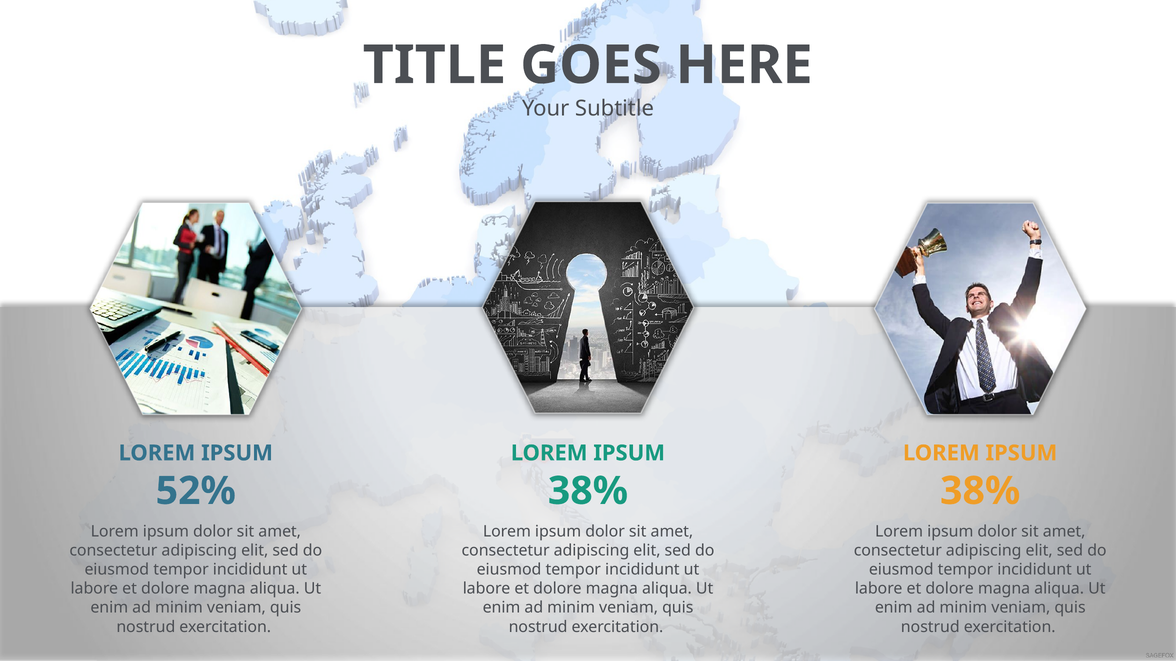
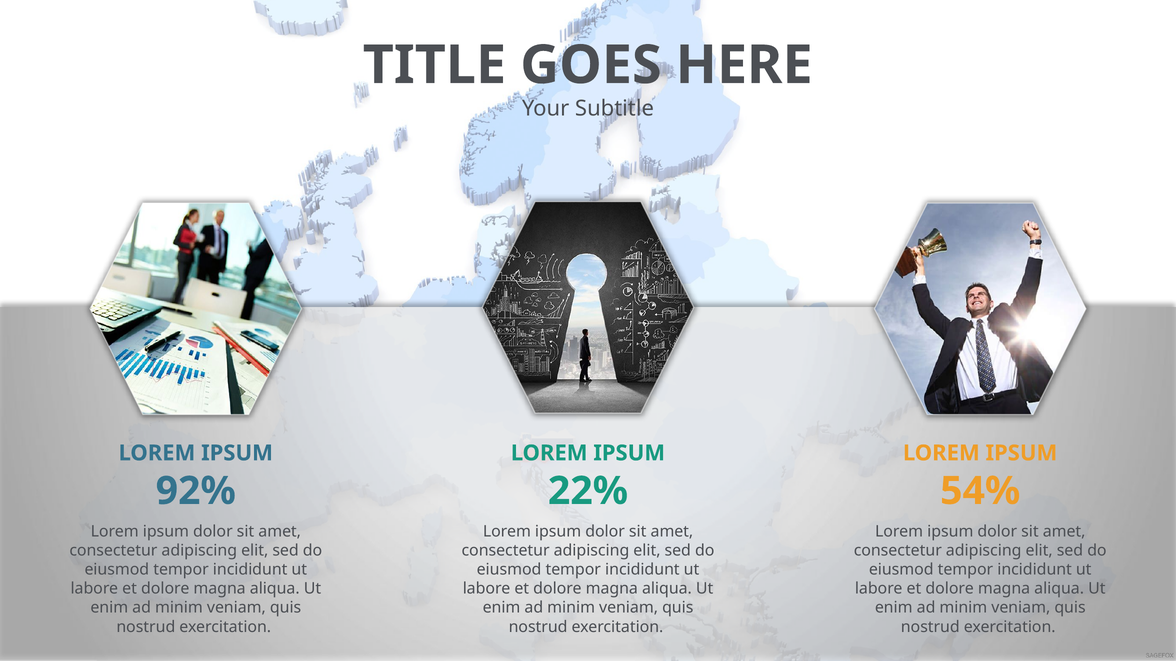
52%: 52% -> 92%
38% at (588, 491): 38% -> 22%
38% at (980, 491): 38% -> 54%
